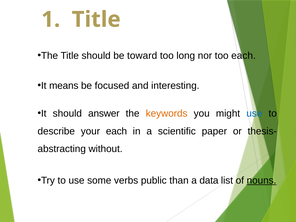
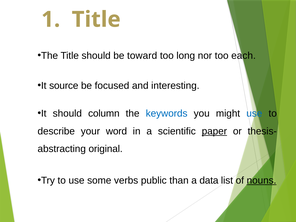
means: means -> source
answer: answer -> column
keywords colour: orange -> blue
your each: each -> word
paper underline: none -> present
without: without -> original
